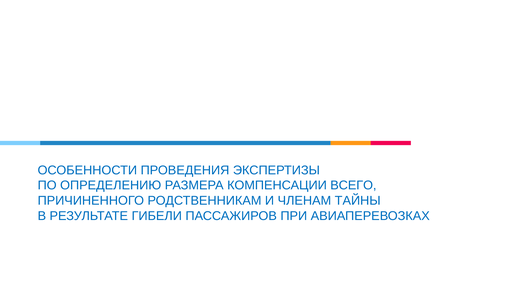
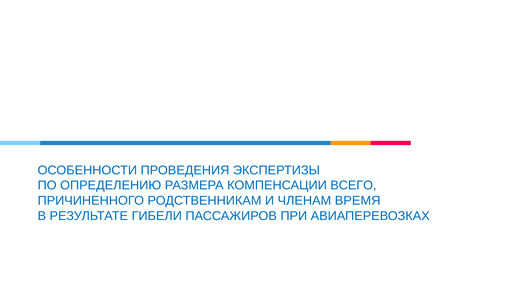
ТАЙНЫ: ТАЙНЫ -> ВРЕМЯ
